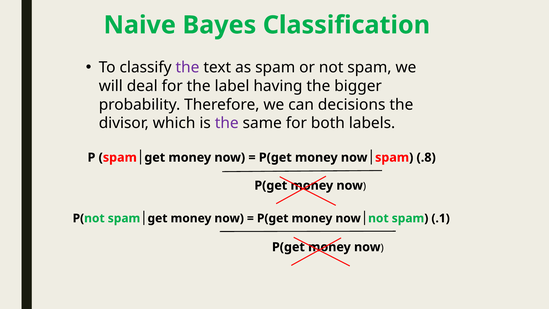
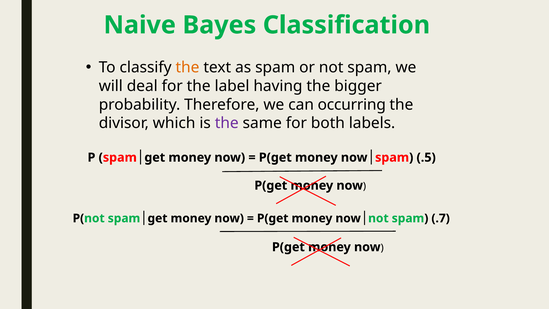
the at (187, 67) colour: purple -> orange
decisions: decisions -> occurring
.8: .8 -> .5
.1: .1 -> .7
